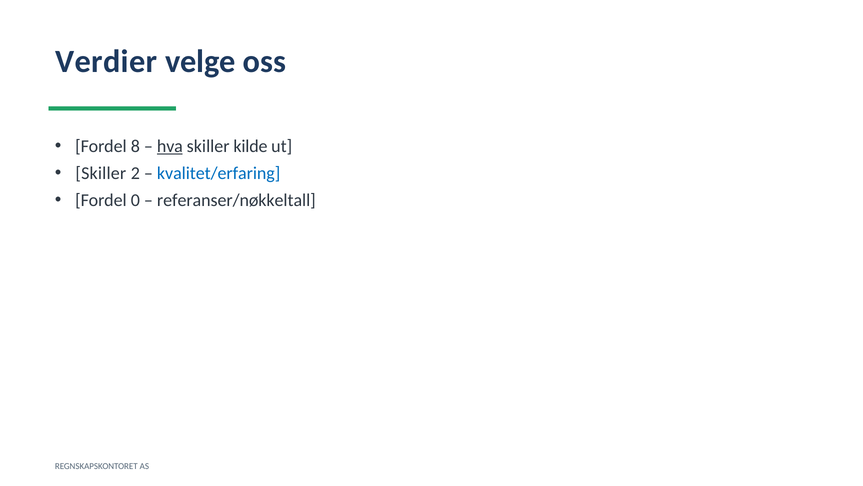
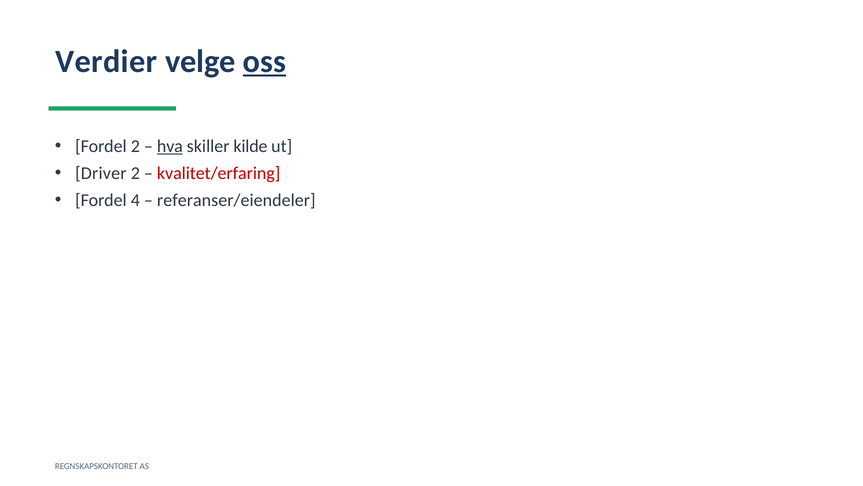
oss underline: none -> present
Fordel 8: 8 -> 2
Skiller at (101, 173): Skiller -> Driver
kvalitet/erfaring colour: blue -> red
0: 0 -> 4
referanser/nøkkeltall: referanser/nøkkeltall -> referanser/eiendeler
